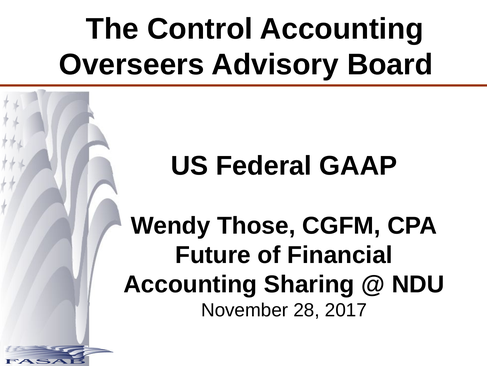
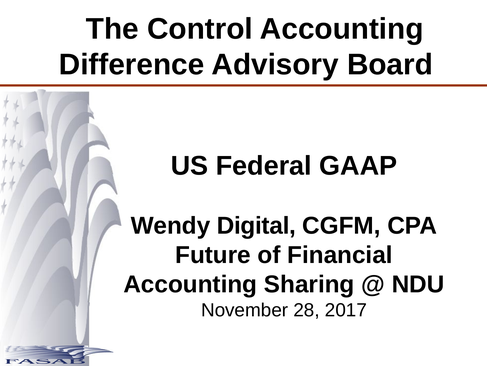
Overseers: Overseers -> Difference
Those: Those -> Digital
